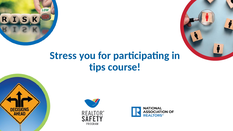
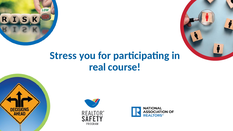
tips: tips -> real
